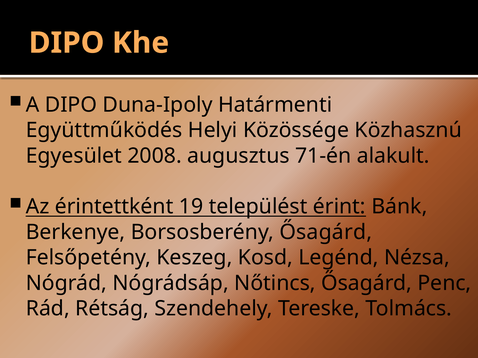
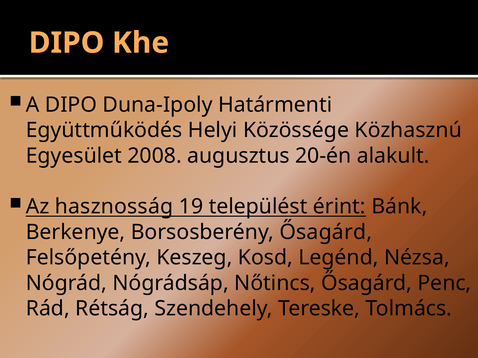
71-én: 71-én -> 20-én
érintettként: érintettként -> hasznosság
